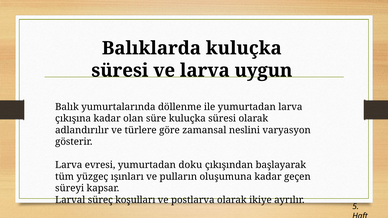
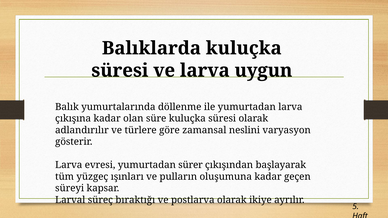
doku: doku -> sürer
koşulları: koşulları -> bıraktığı
